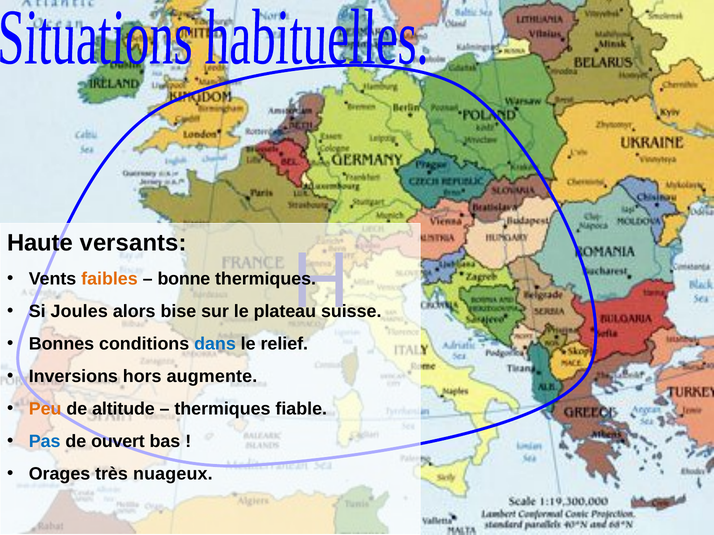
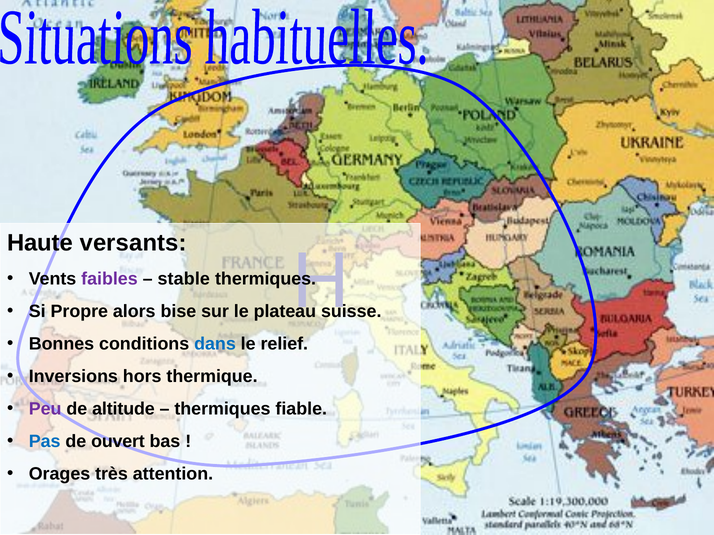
faibles colour: orange -> purple
bonne: bonne -> stable
Joules: Joules -> Propre
augmente: augmente -> thermique
Peu colour: orange -> purple
nuageux: nuageux -> attention
